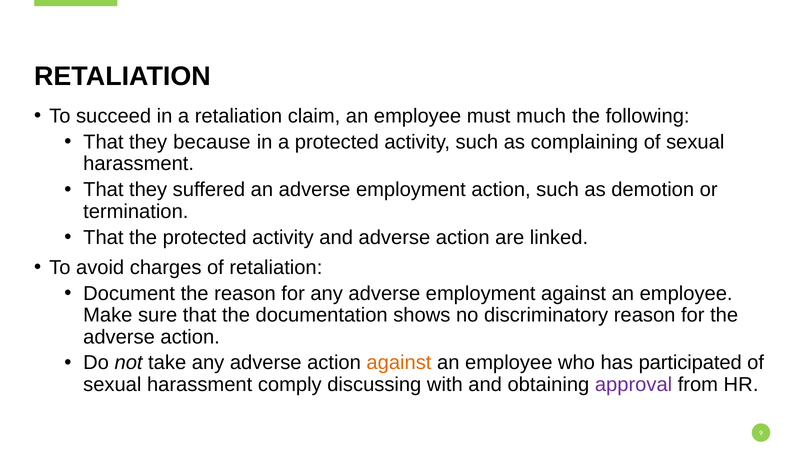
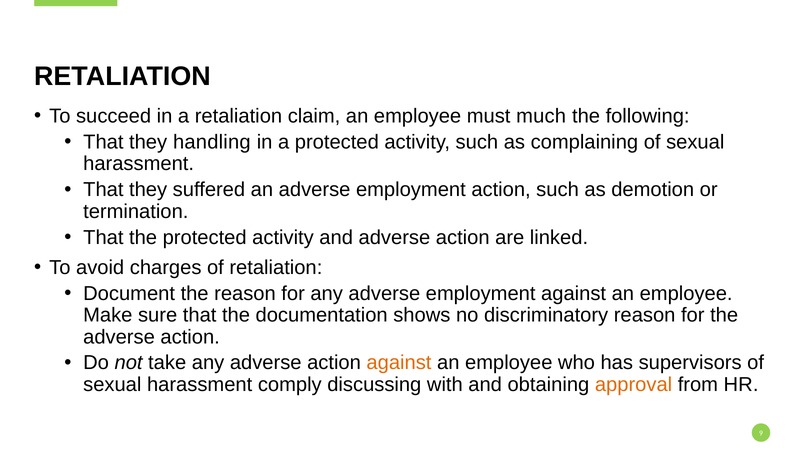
because: because -> handling
participated: participated -> supervisors
approval colour: purple -> orange
